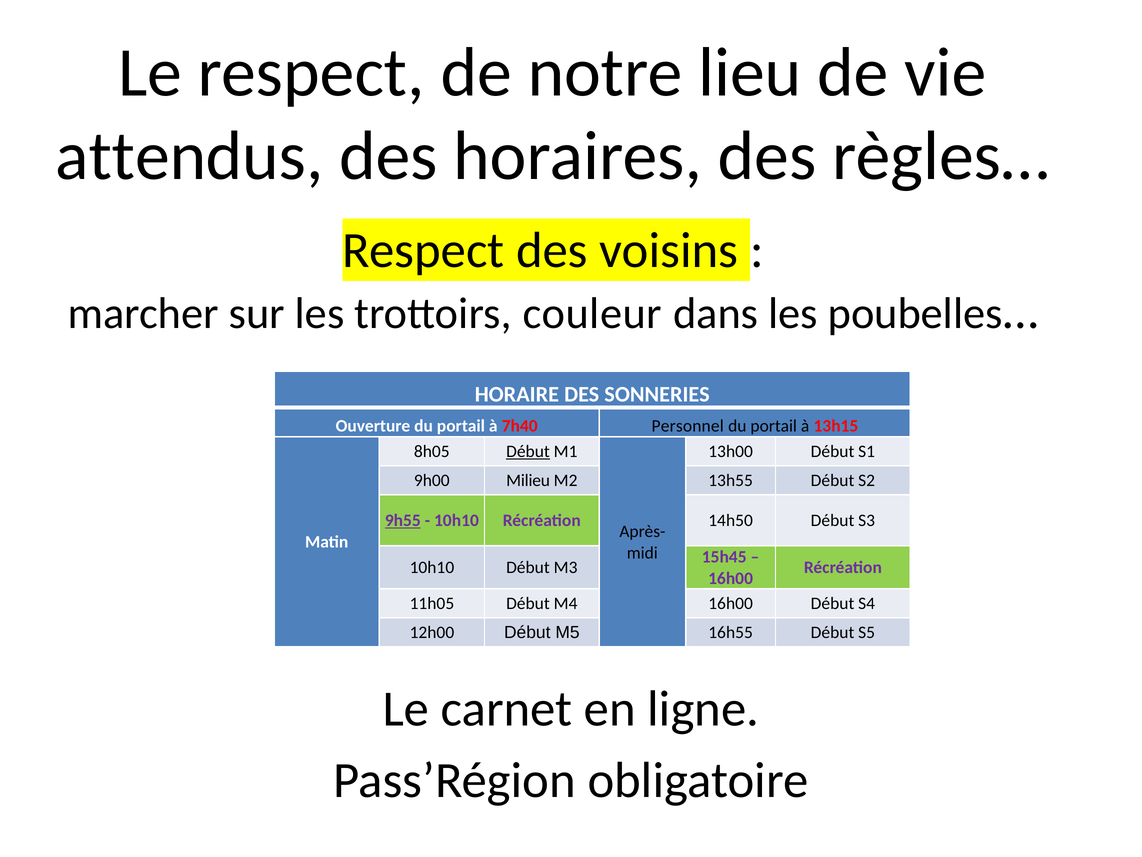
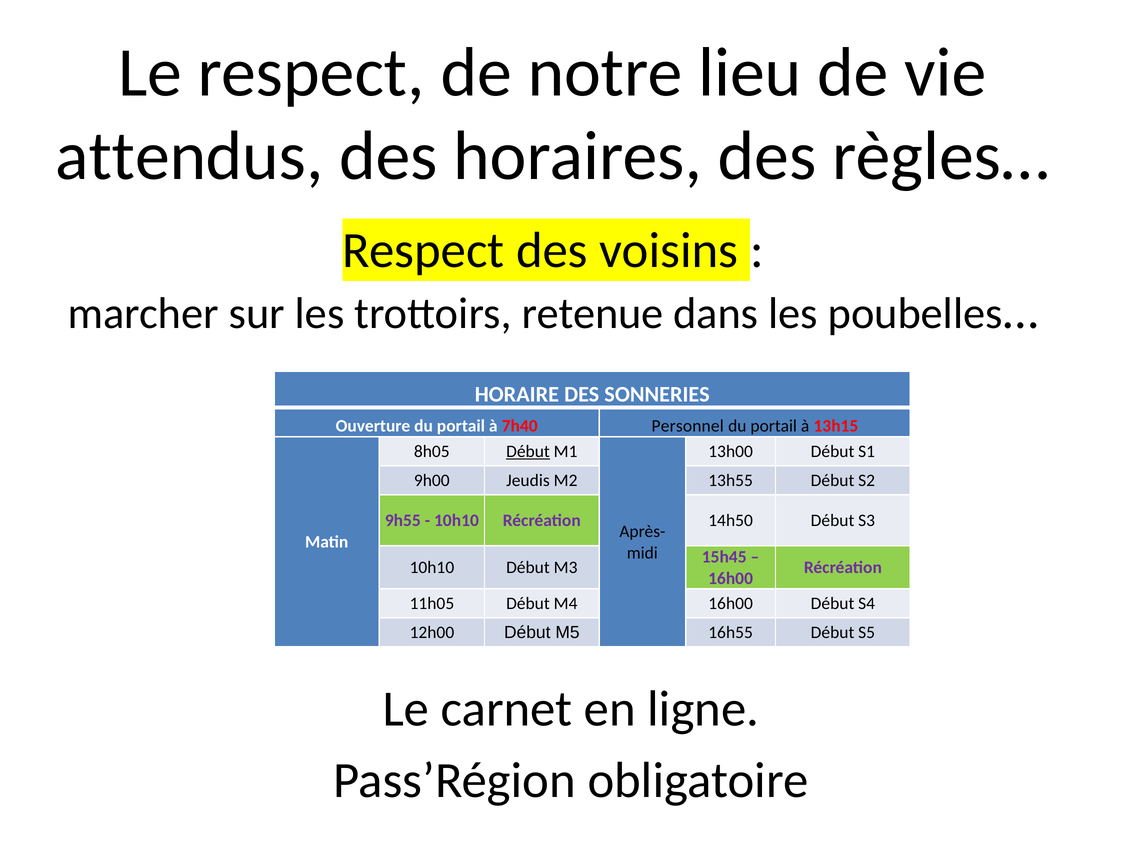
couleur: couleur -> retenue
Milieu: Milieu -> Jeudis
9h55 underline: present -> none
